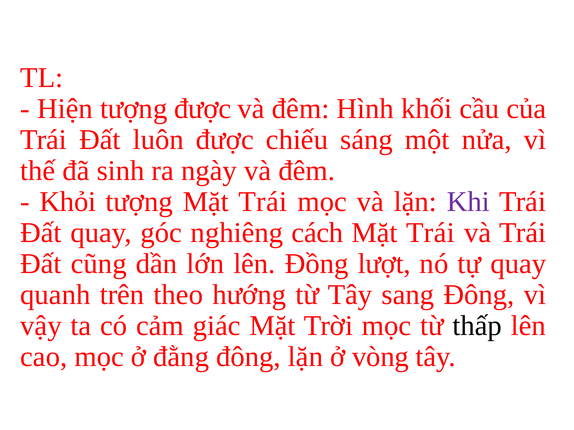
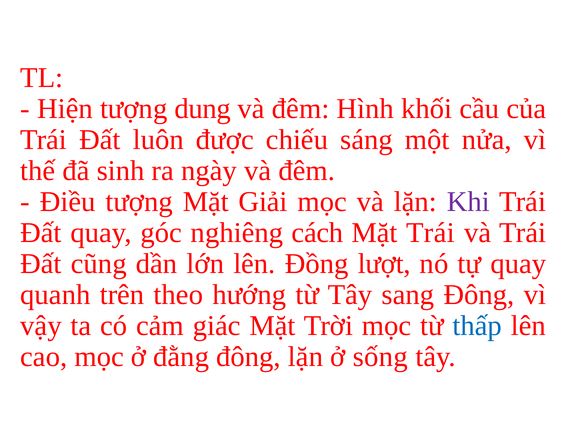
tượng được: được -> dung
Khỏi: Khỏi -> Điều
tượng Mặt Trái: Trái -> Giải
thấp colour: black -> blue
vòng: vòng -> sống
